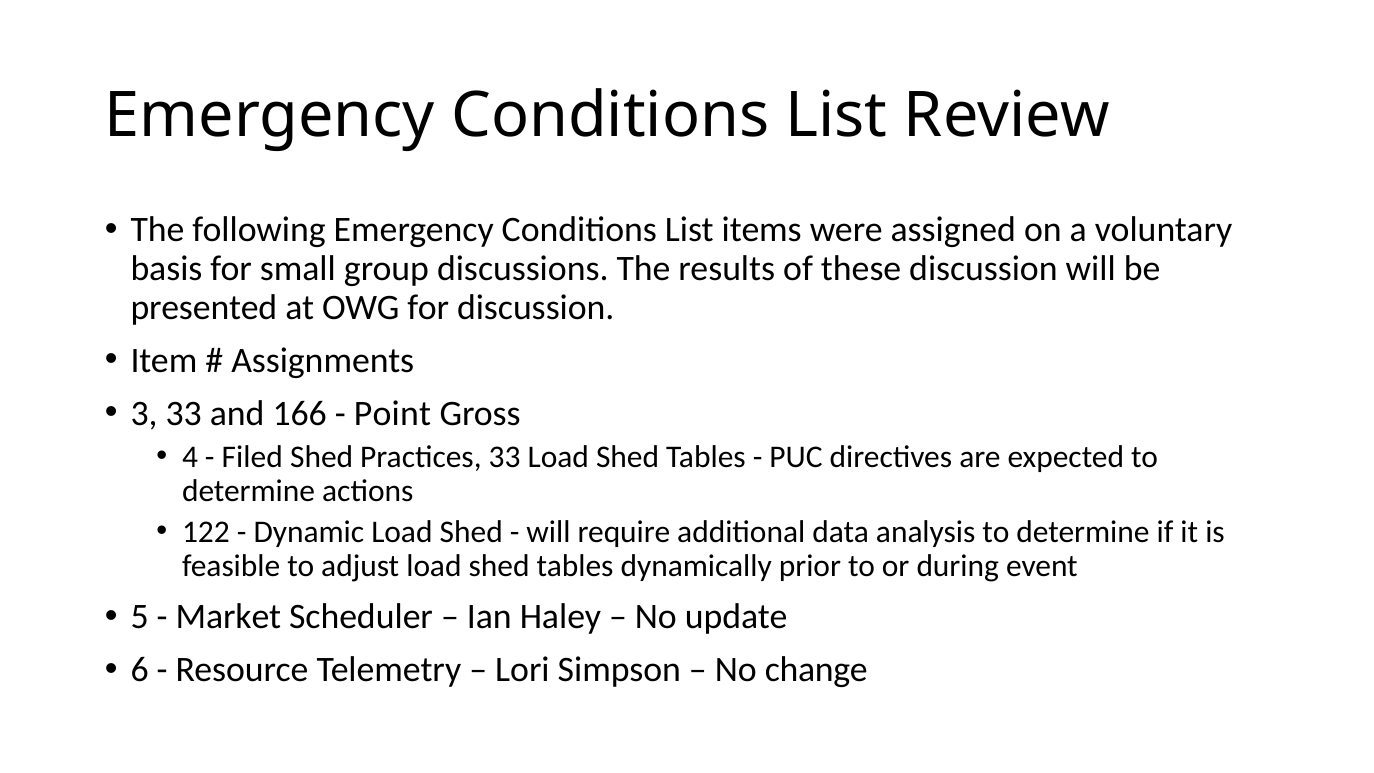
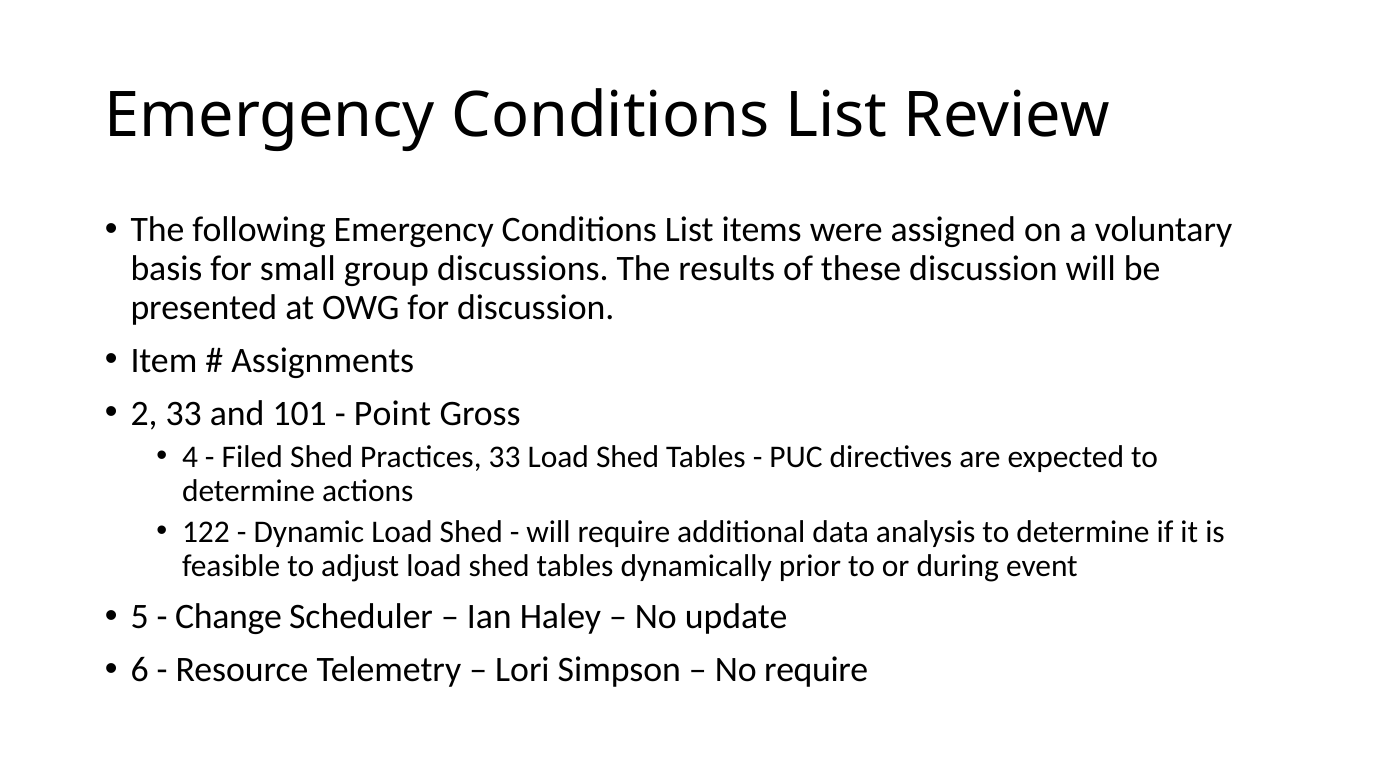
3: 3 -> 2
166: 166 -> 101
Market: Market -> Change
No change: change -> require
